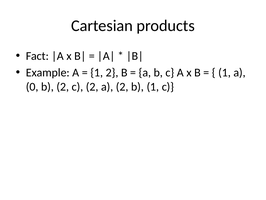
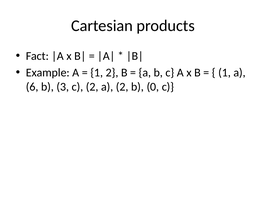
0: 0 -> 6
b 2: 2 -> 3
b 1: 1 -> 0
